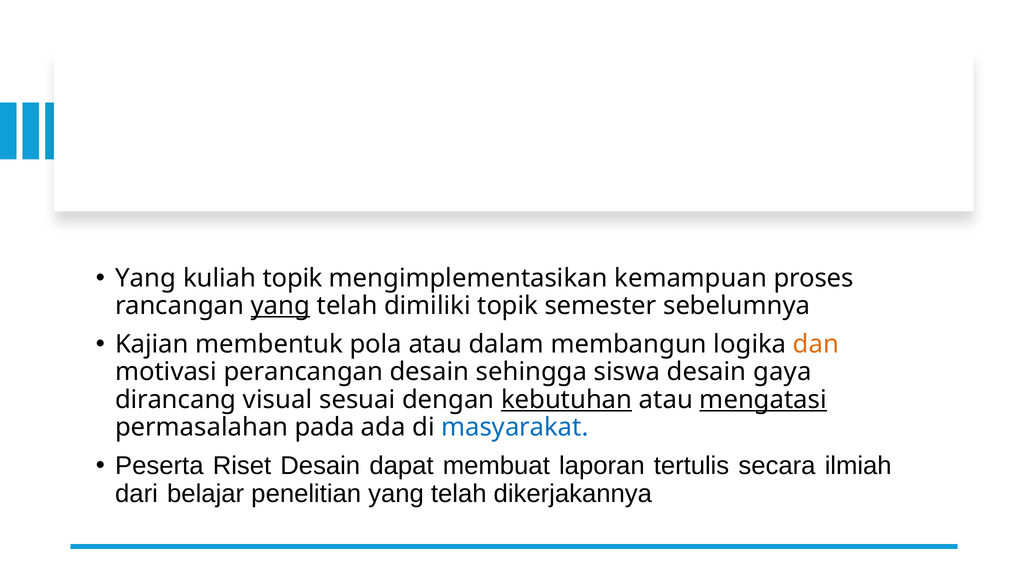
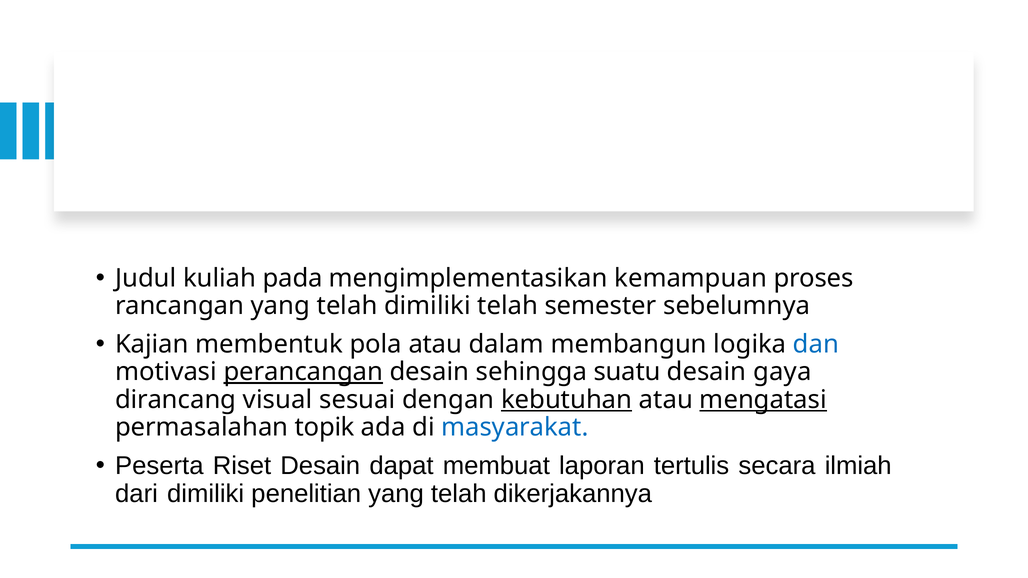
Yang at (146, 278): Yang -> Judul
kuliah topik: topik -> pada
yang at (280, 306) underline: present -> none
dimiliki topik: topik -> telah
dan colour: orange -> blue
perancangan underline: none -> present
siswa: siswa -> suatu
pada: pada -> topik
dari belajar: belajar -> dimiliki
